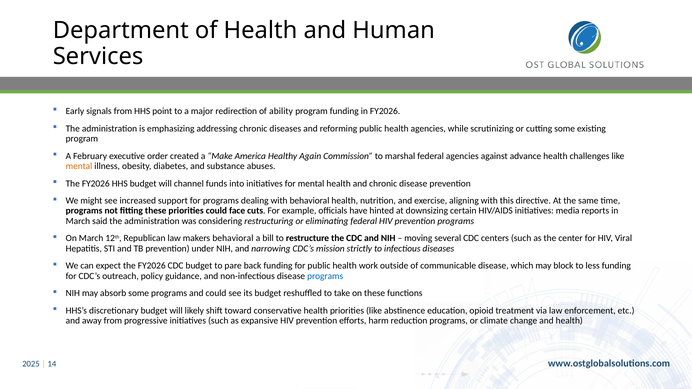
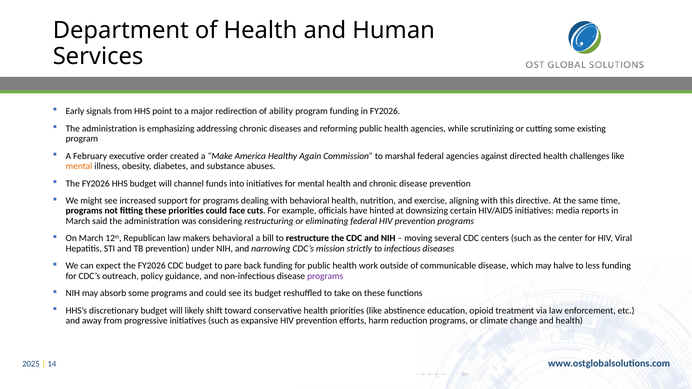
advance: advance -> directed
block: block -> halve
programs at (325, 276) colour: blue -> purple
